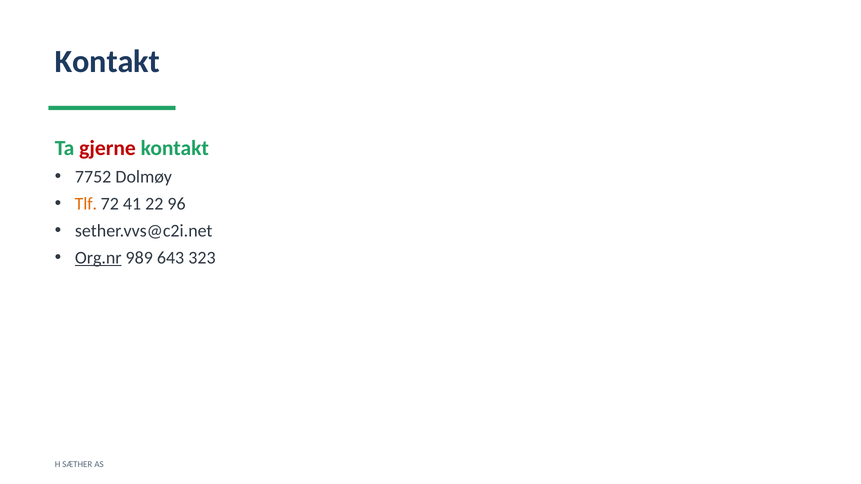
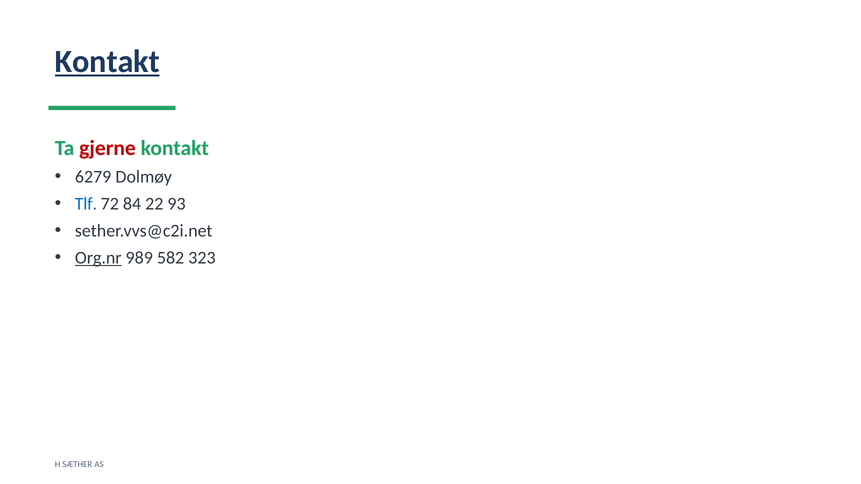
Kontakt at (107, 61) underline: none -> present
7752: 7752 -> 6279
Tlf colour: orange -> blue
41: 41 -> 84
96: 96 -> 93
643: 643 -> 582
